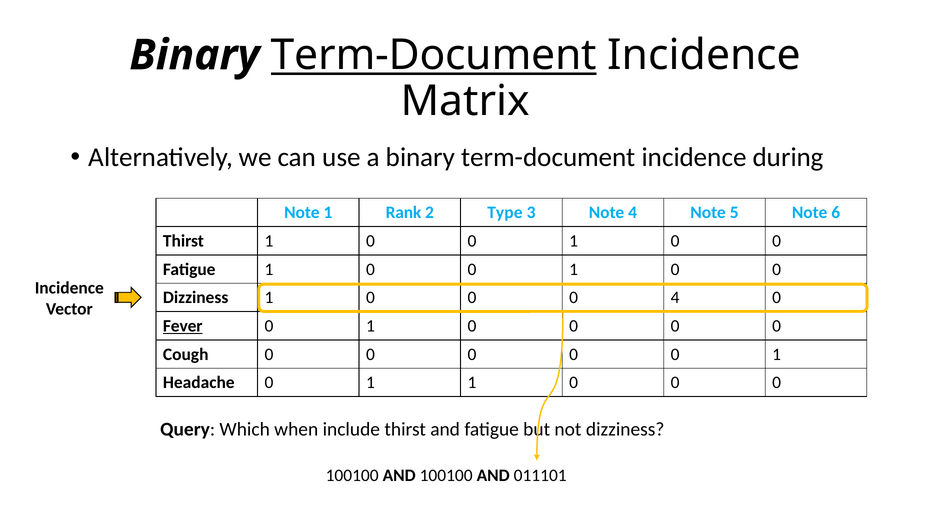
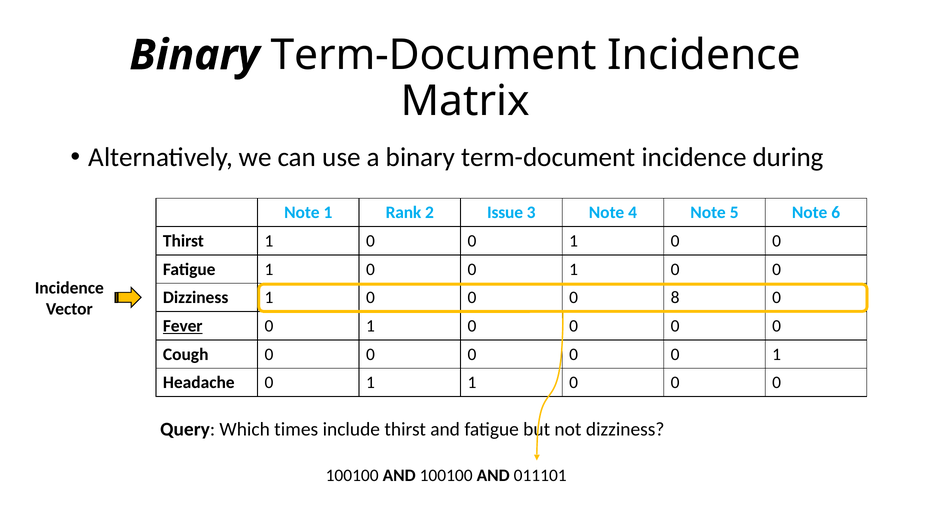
Term-Document at (434, 55) underline: present -> none
Type: Type -> Issue
0 4: 4 -> 8
when: when -> times
